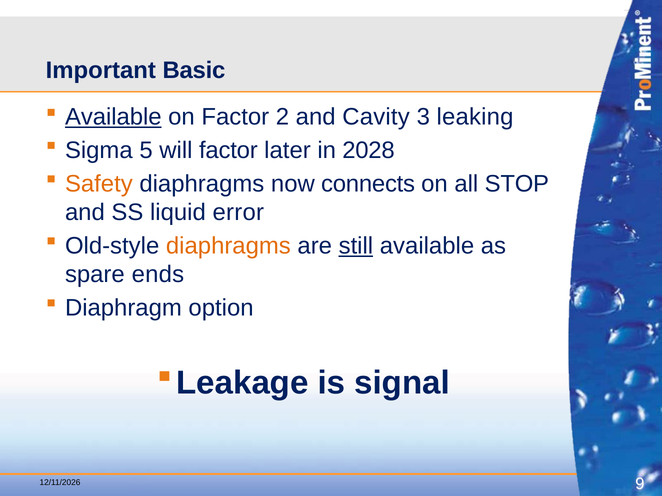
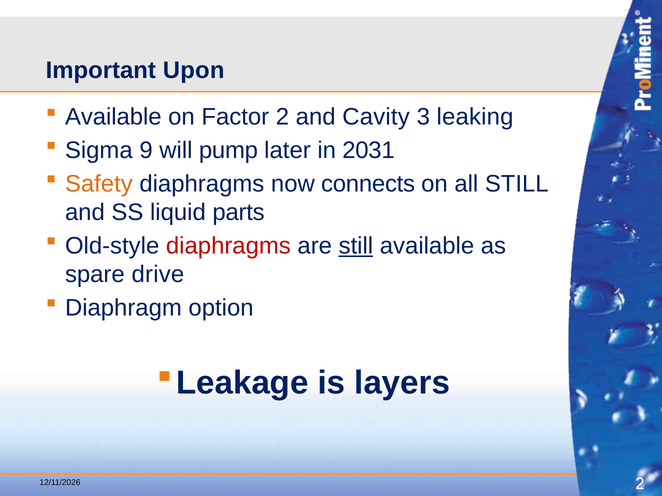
Basic: Basic -> Upon
Available at (113, 117) underline: present -> none
5: 5 -> 9
will factor: factor -> pump
2028: 2028 -> 2031
all STOP: STOP -> STILL
error: error -> parts
diaphragms at (228, 246) colour: orange -> red
ends: ends -> drive
signal: signal -> layers
9 at (640, 484): 9 -> 2
